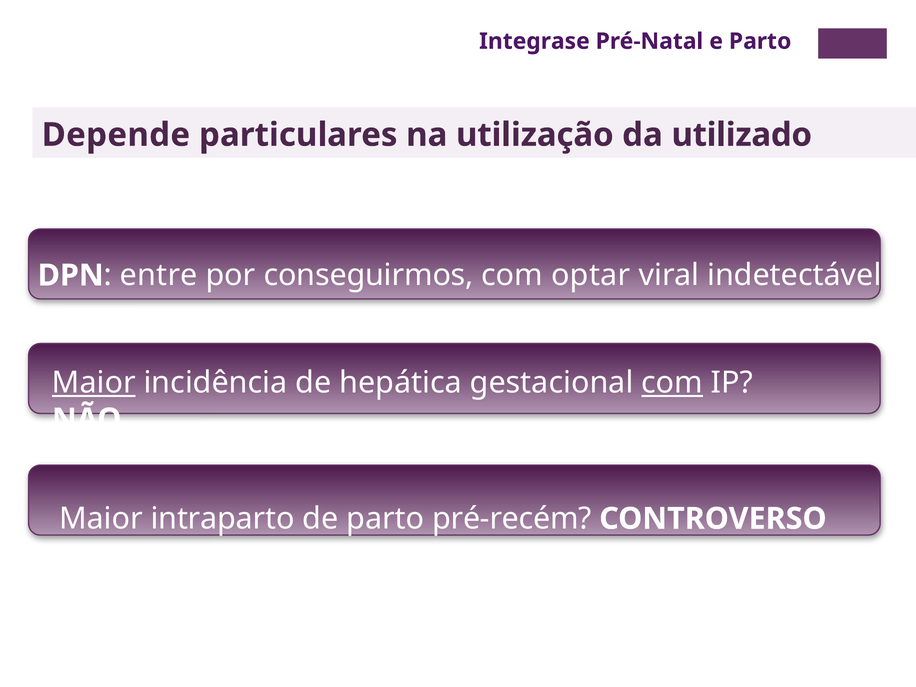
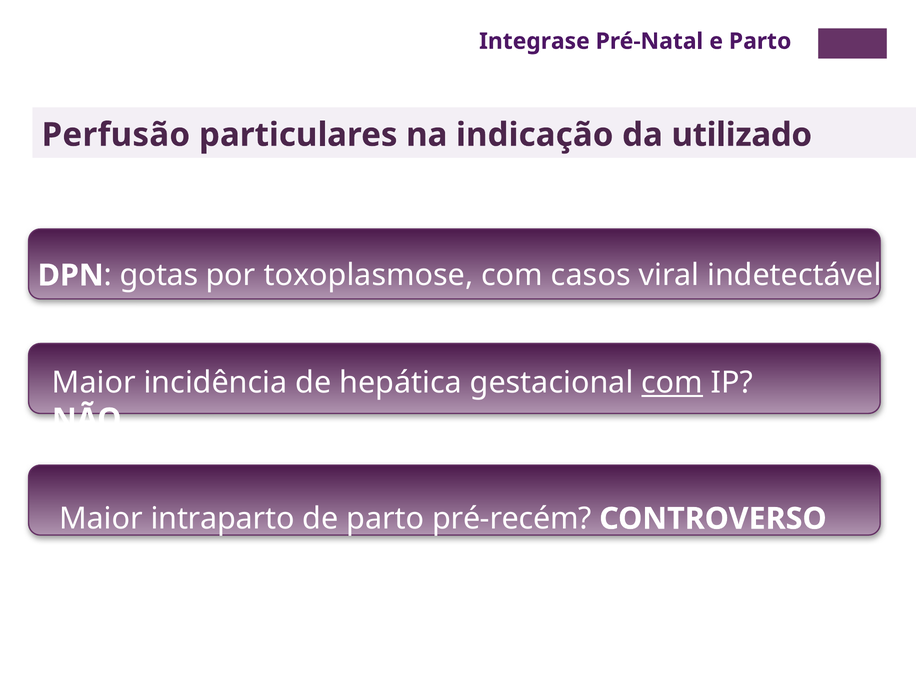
Depende: Depende -> Perfusão
utilização: utilização -> indicação
entre: entre -> gotas
conseguirmos: conseguirmos -> toxoplasmose
optar: optar -> casos
Maior at (94, 383) underline: present -> none
